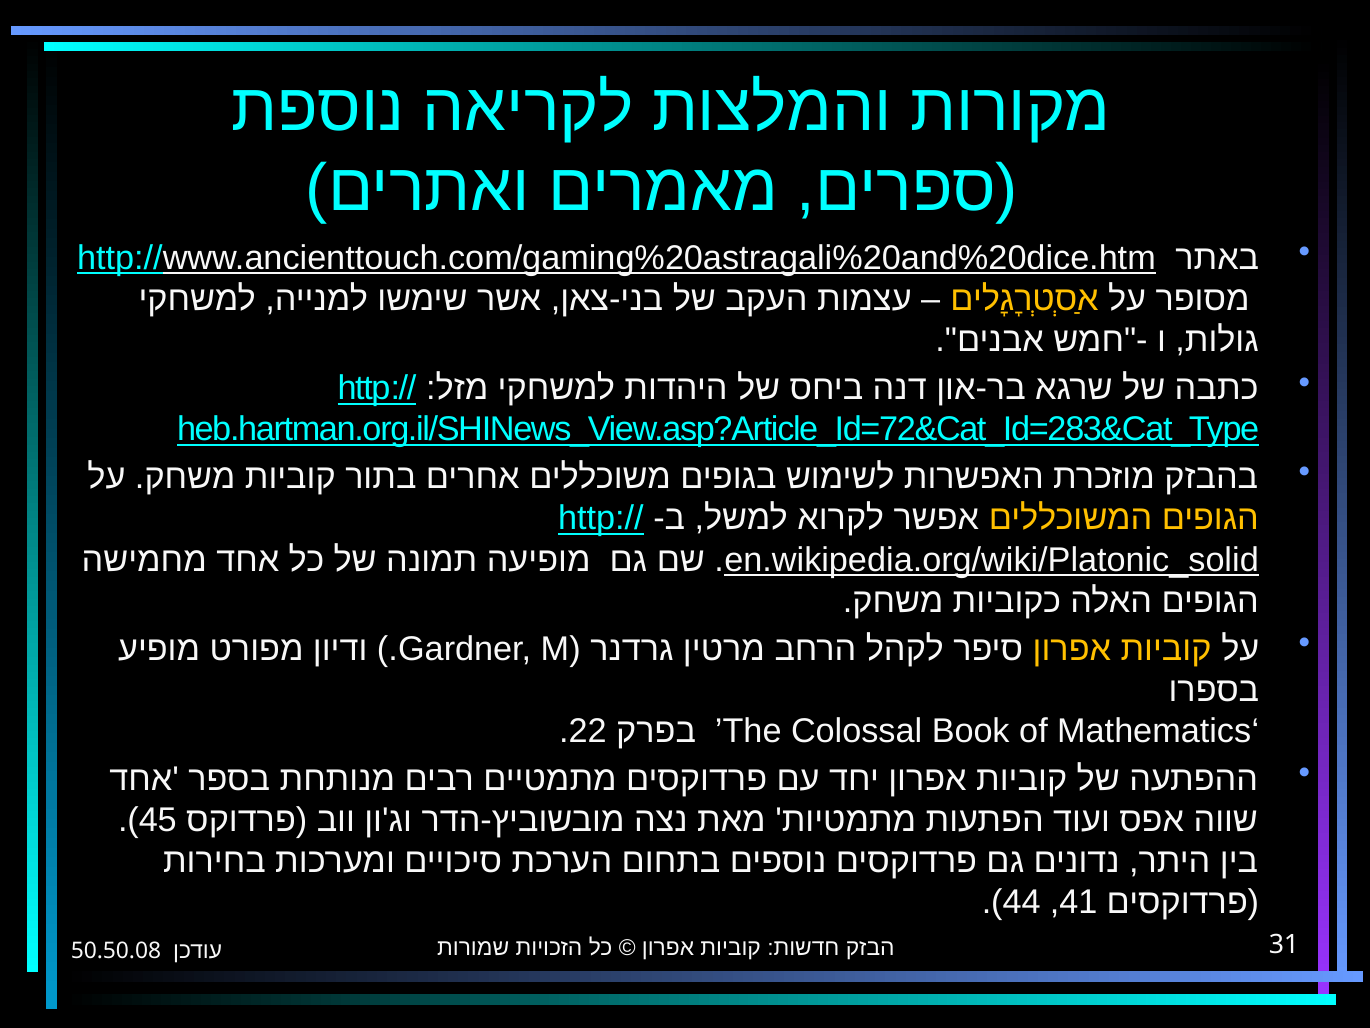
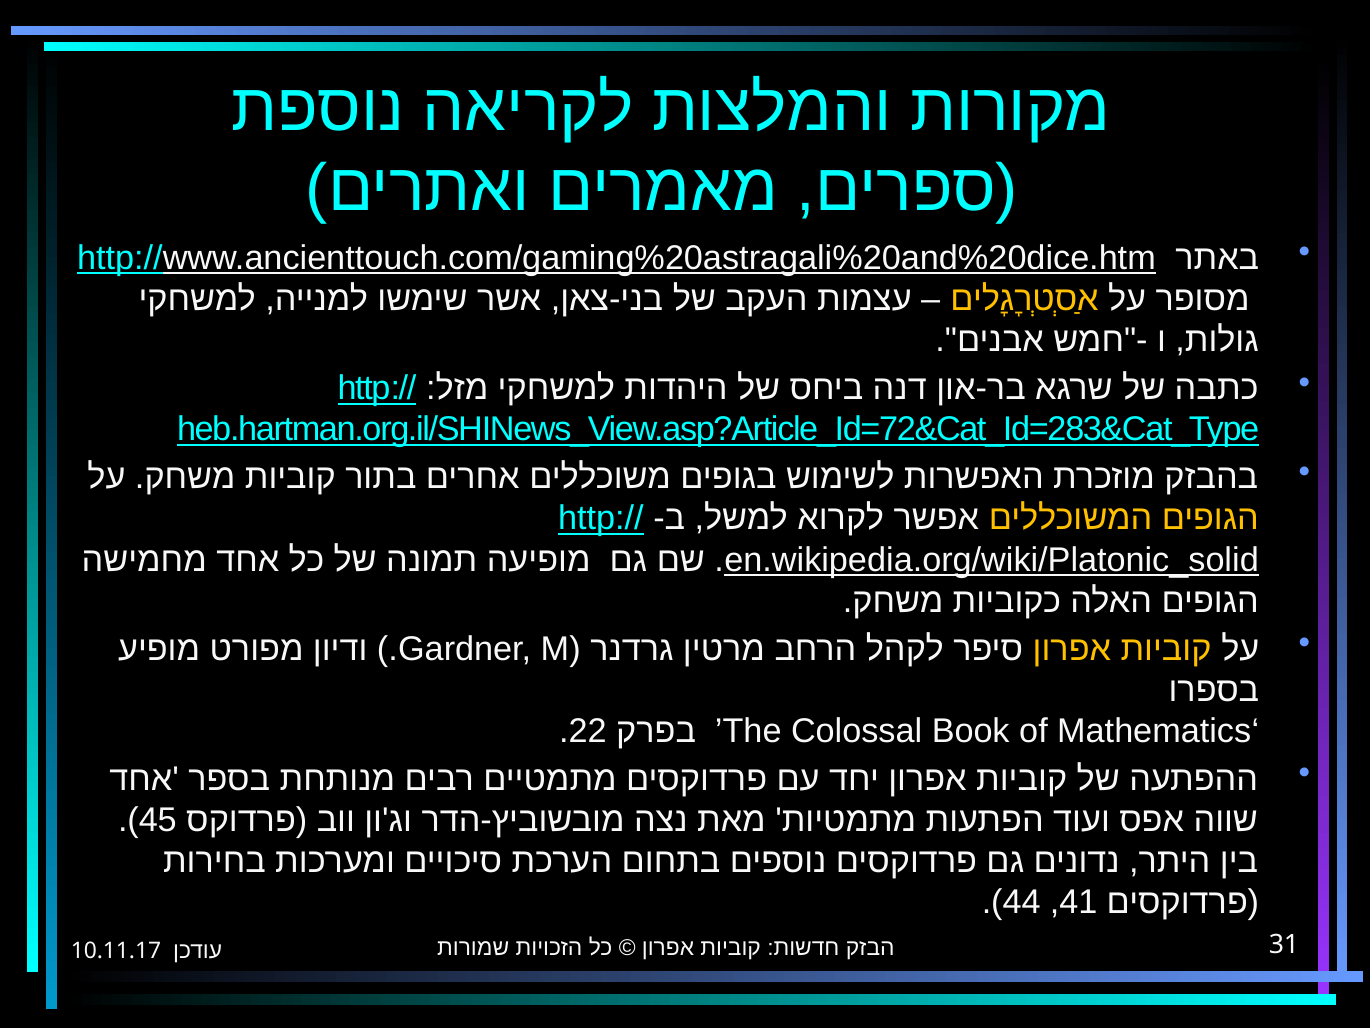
50.50.08: 50.50.08 -> 10.11.17
